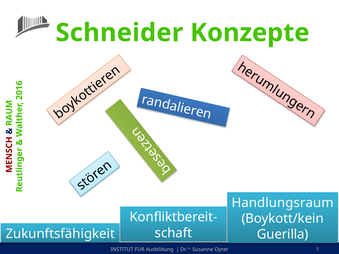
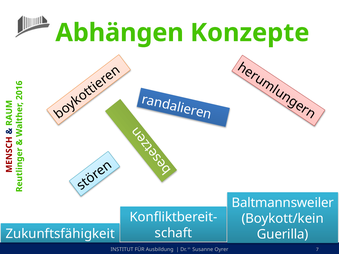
Schneider: Schneider -> Abhängen
Handlungsraum: Handlungsraum -> Baltmannsweiler
